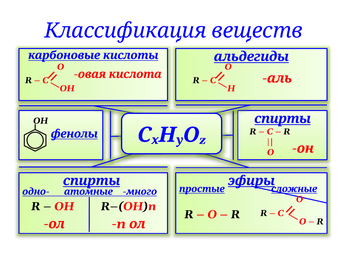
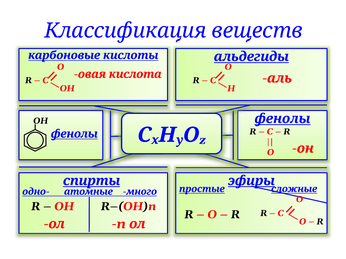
спирты at (283, 119): спирты -> фенолы
